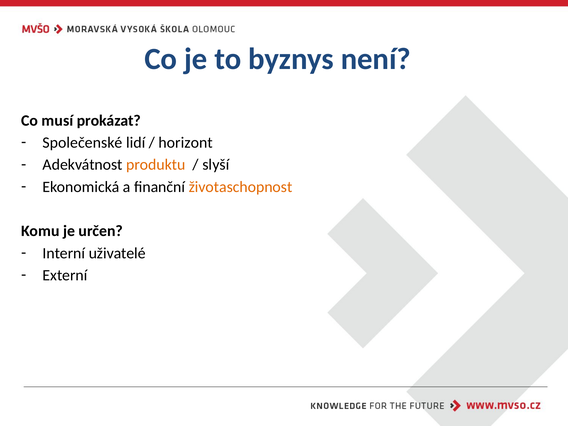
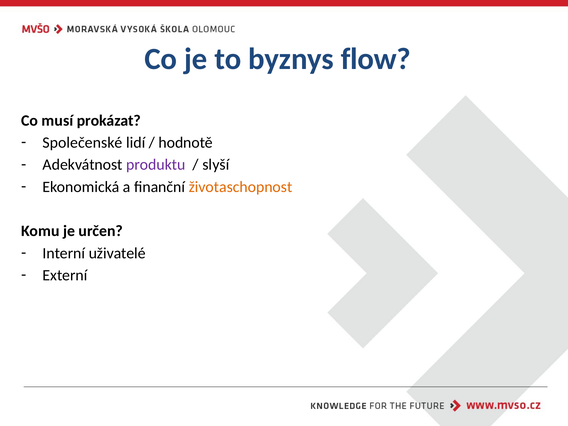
není: není -> flow
horizont: horizont -> hodnotě
produktu colour: orange -> purple
